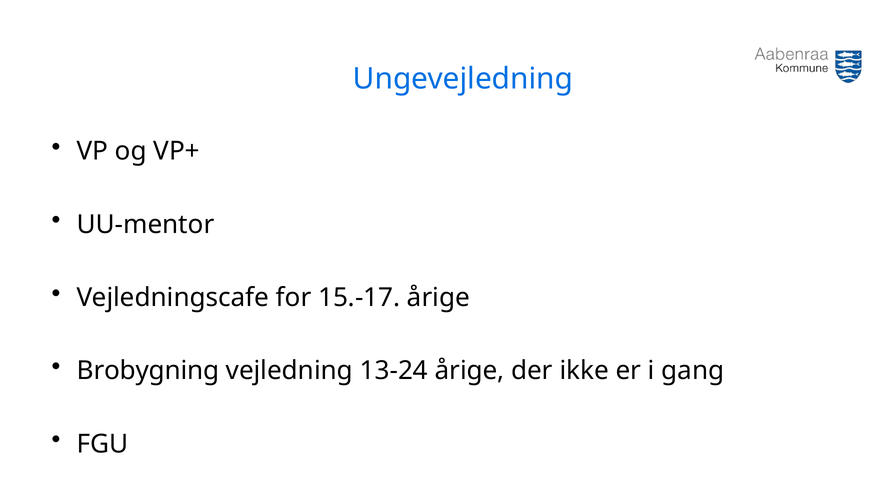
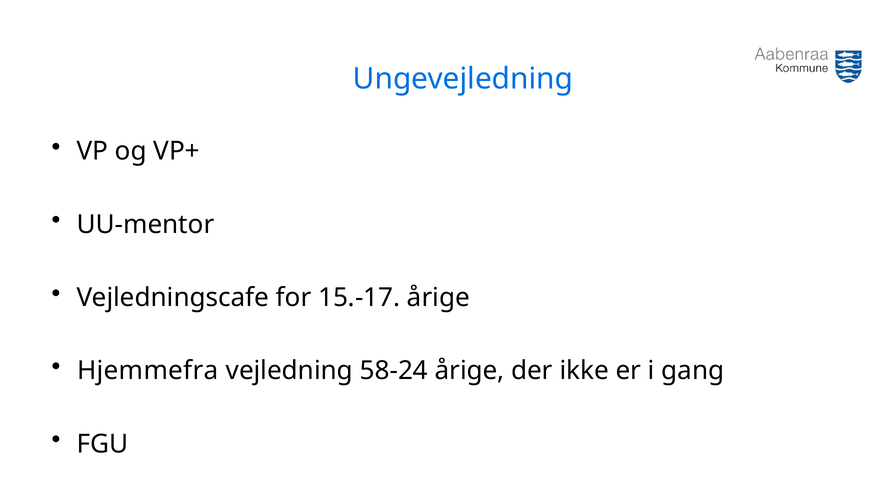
Brobygning: Brobygning -> Hjemmefra
13-24: 13-24 -> 58-24
